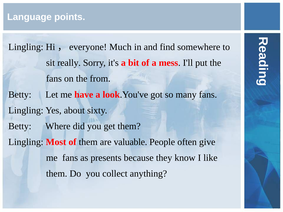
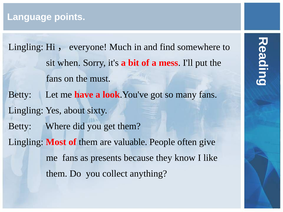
really: really -> when
from: from -> must
